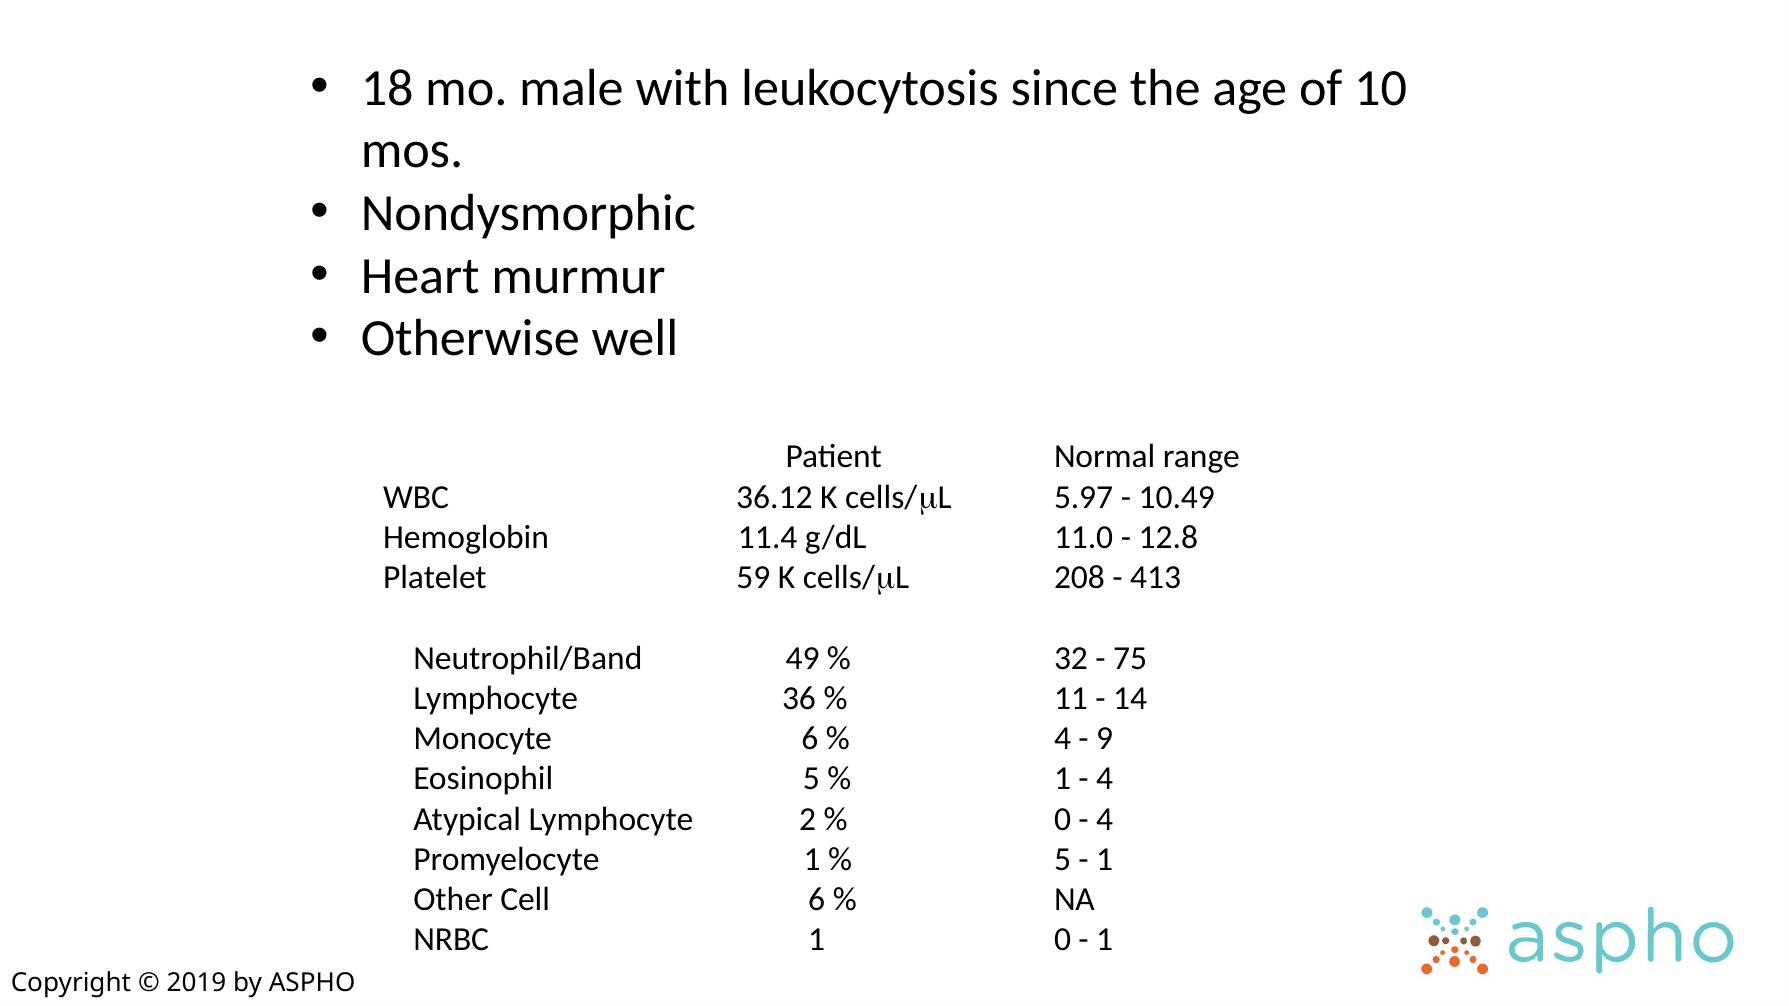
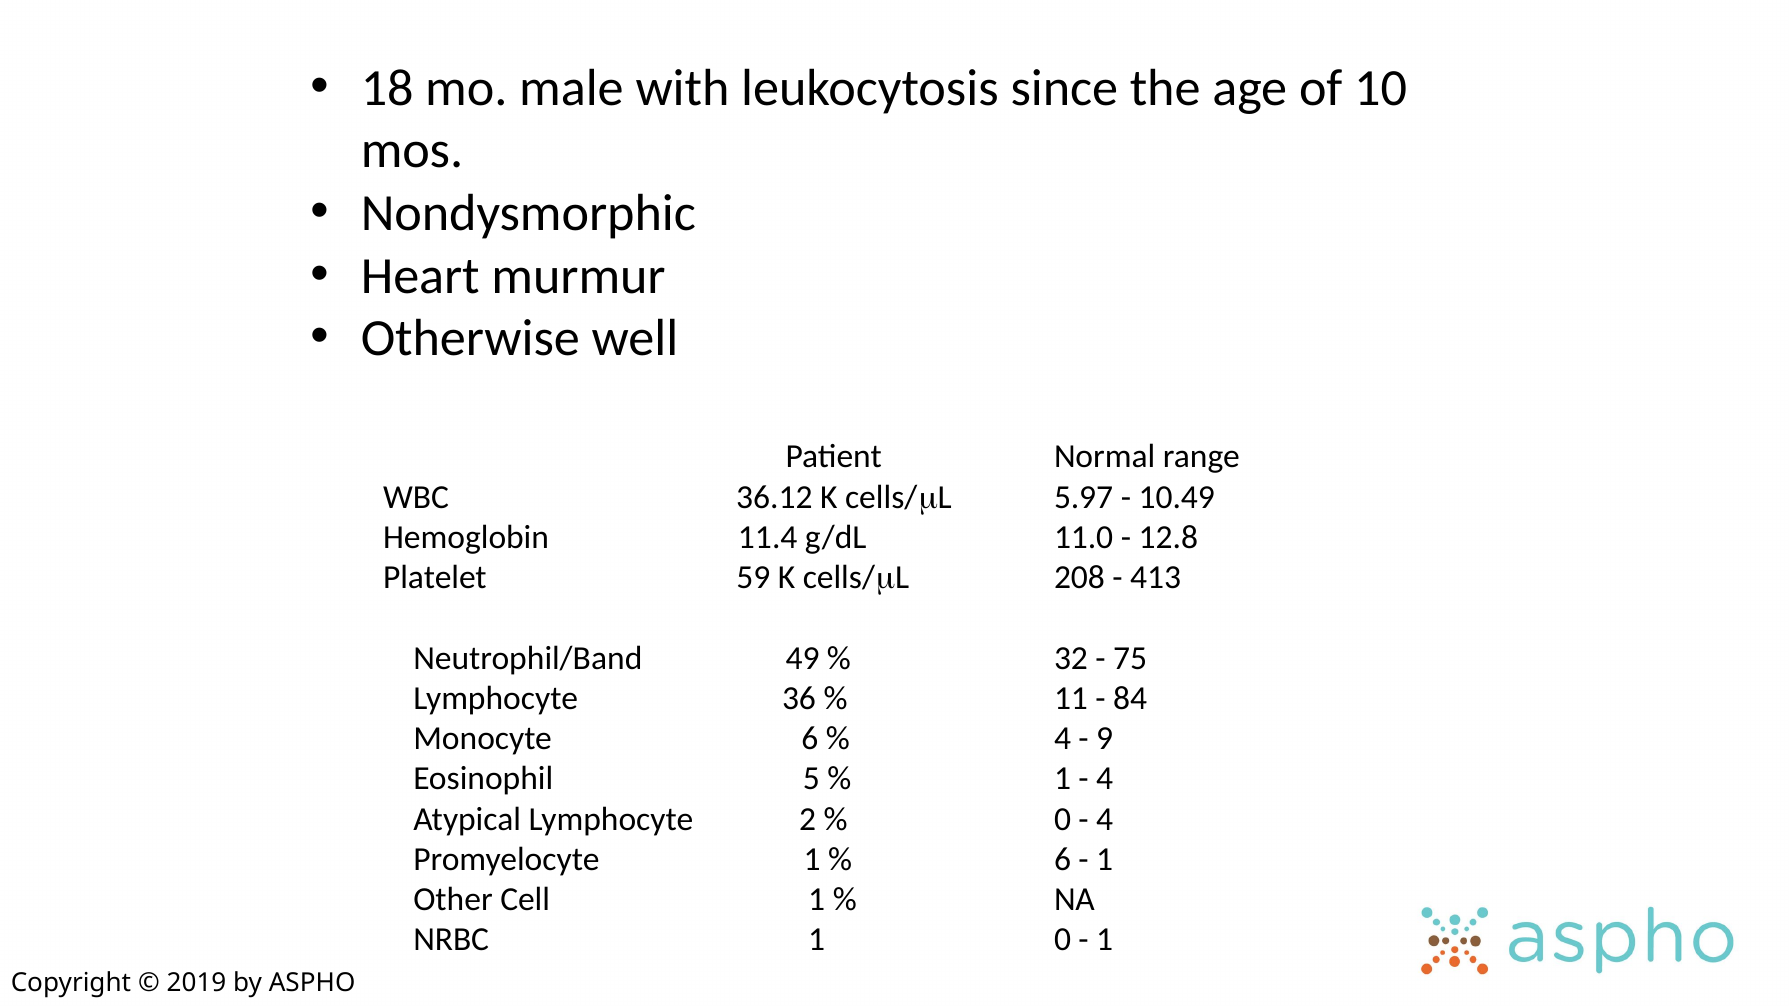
14: 14 -> 84
5 at (1062, 860): 5 -> 6
Cell 6: 6 -> 1
